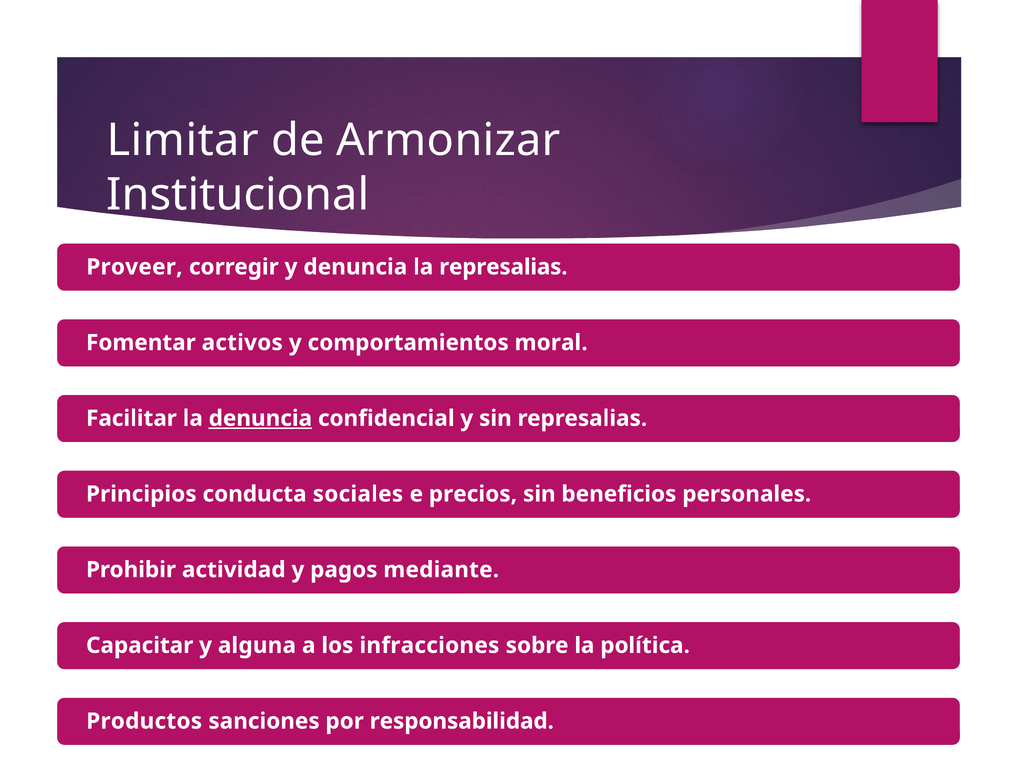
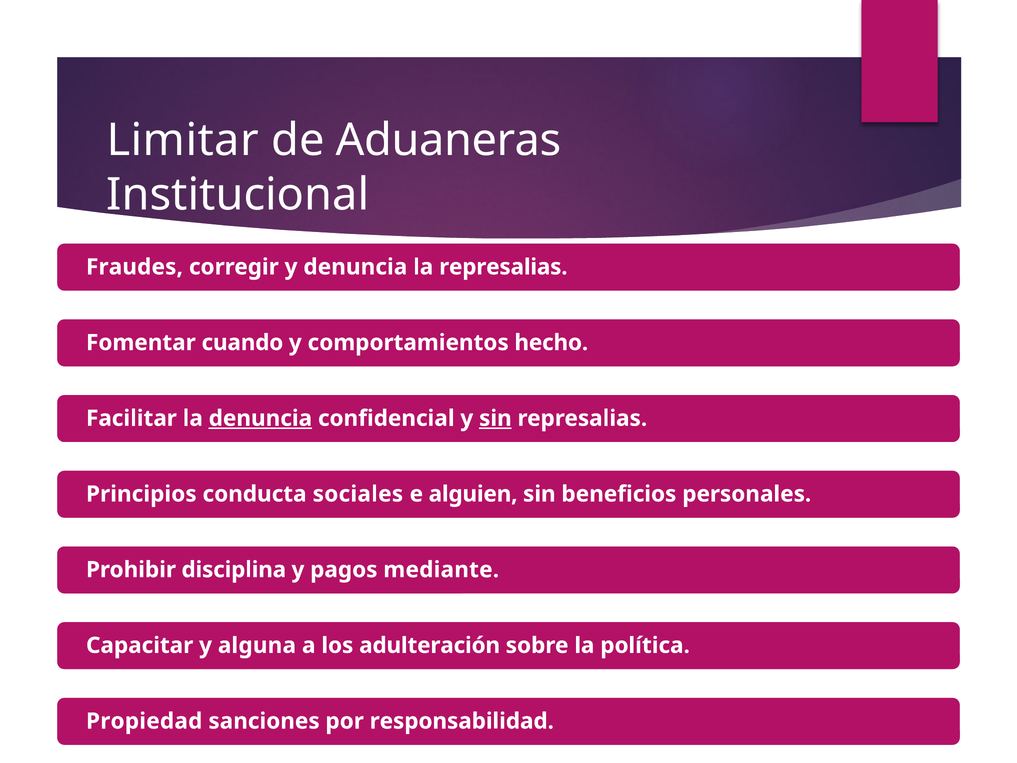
Armonizar: Armonizar -> Aduaneras
Proveer: Proveer -> Fraudes
activos: activos -> cuando
moral: moral -> hecho
sin at (495, 418) underline: none -> present
precios: precios -> alguien
actividad: actividad -> disciplina
infracciones: infracciones -> adulteración
Productos: Productos -> Propiedad
